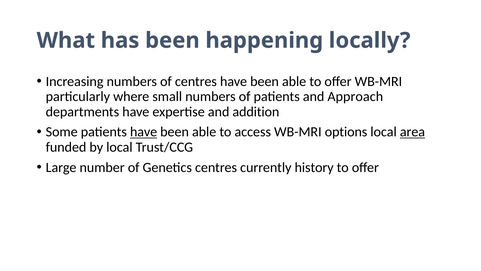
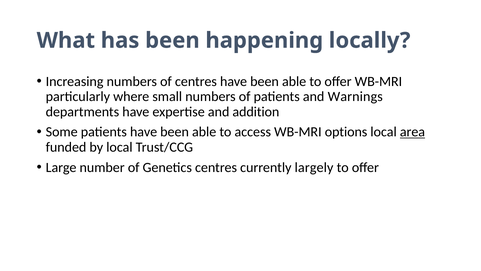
Approach: Approach -> Warnings
have at (144, 132) underline: present -> none
history: history -> largely
